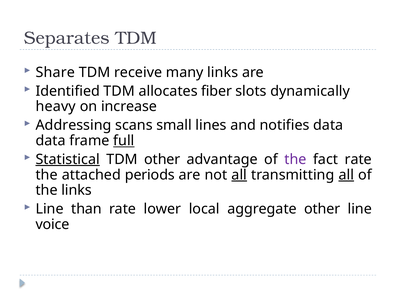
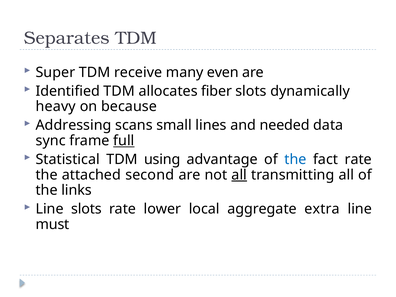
Share: Share -> Super
many links: links -> even
increase: increase -> because
notifies: notifies -> needed
data at (51, 141): data -> sync
Statistical underline: present -> none
TDM other: other -> using
the at (295, 159) colour: purple -> blue
periods: periods -> second
all at (346, 175) underline: present -> none
Line than: than -> slots
aggregate other: other -> extra
voice: voice -> must
